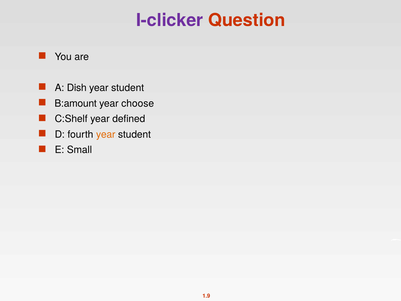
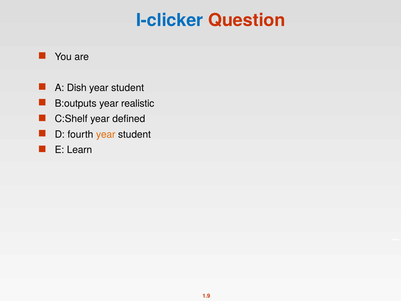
I-clicker colour: purple -> blue
B:amount: B:amount -> B:outputs
choose: choose -> realistic
Small: Small -> Learn
